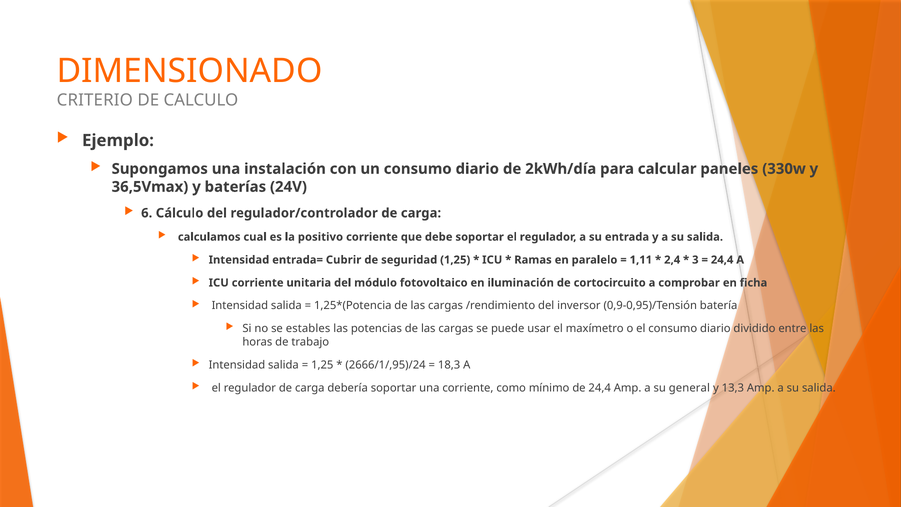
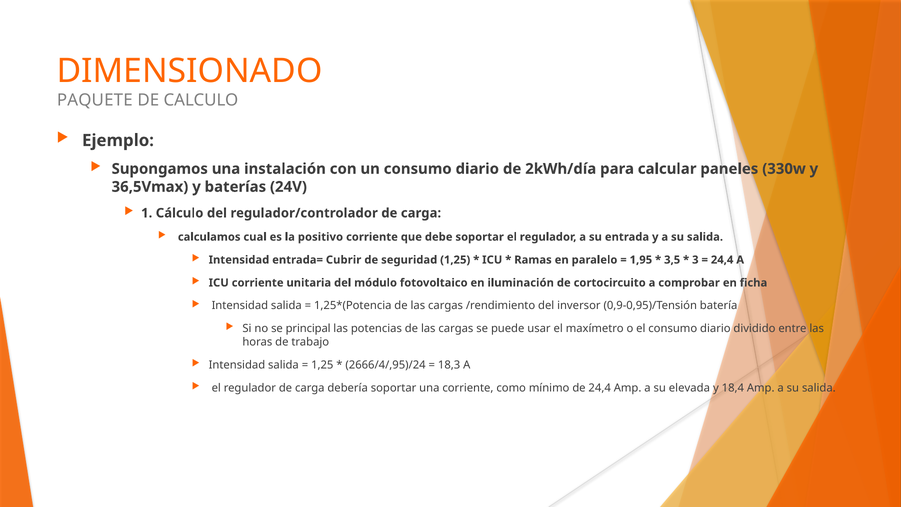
CRITERIO: CRITERIO -> PAQUETE
6: 6 -> 1
1,11: 1,11 -> 1,95
2,4: 2,4 -> 3,5
estables: estables -> principal
2666/1/,95)/24: 2666/1/,95)/24 -> 2666/4/,95)/24
general: general -> elevada
13,3: 13,3 -> 18,4
